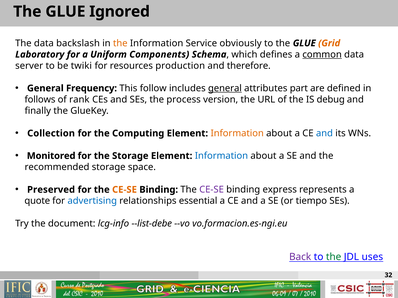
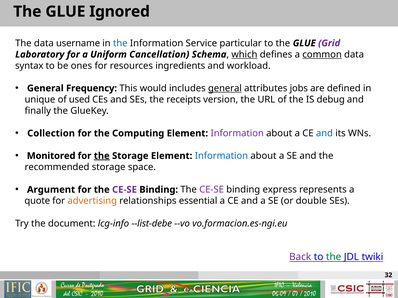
backslash: backslash -> username
the at (120, 43) colour: orange -> blue
obviously: obviously -> particular
Grid colour: orange -> purple
Components: Components -> Cancellation
which underline: none -> present
server: server -> syntax
twiki: twiki -> ones
production: production -> ingredients
therefore: therefore -> workload
follow: follow -> would
part: part -> jobs
follows: follows -> unique
rank: rank -> used
process: process -> receipts
Information at (237, 134) colour: orange -> purple
the at (102, 156) underline: none -> present
Preserved: Preserved -> Argument
CE-SE at (124, 190) colour: orange -> purple
advertising colour: blue -> orange
tiempo: tiempo -> double
uses: uses -> twiki
